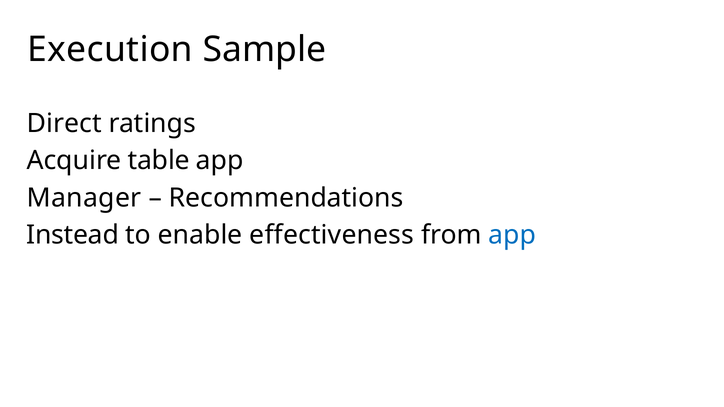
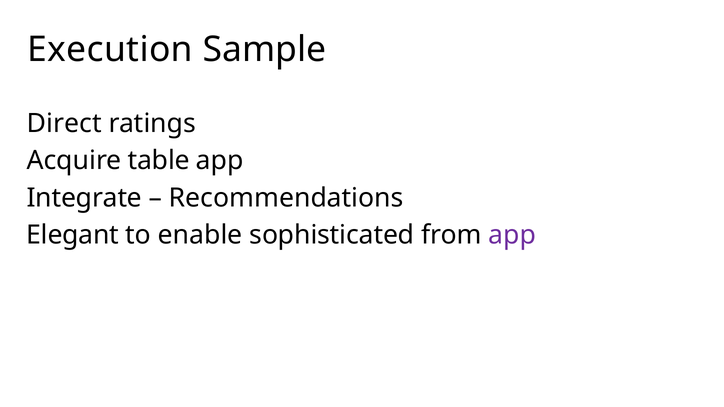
Manager: Manager -> Integrate
Instead: Instead -> Elegant
effectiveness: effectiveness -> sophisticated
app at (512, 235) colour: blue -> purple
